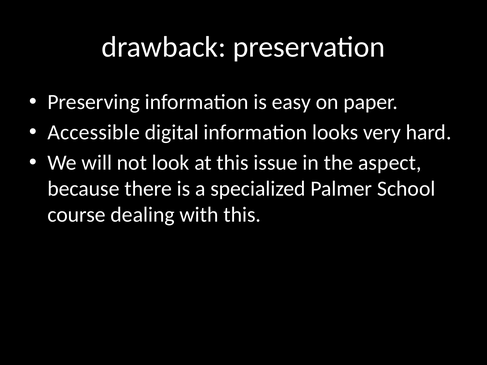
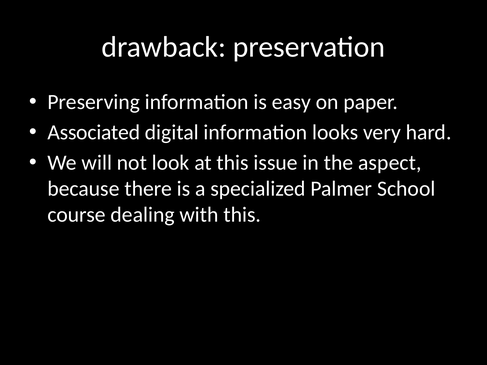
Accessible: Accessible -> Associated
